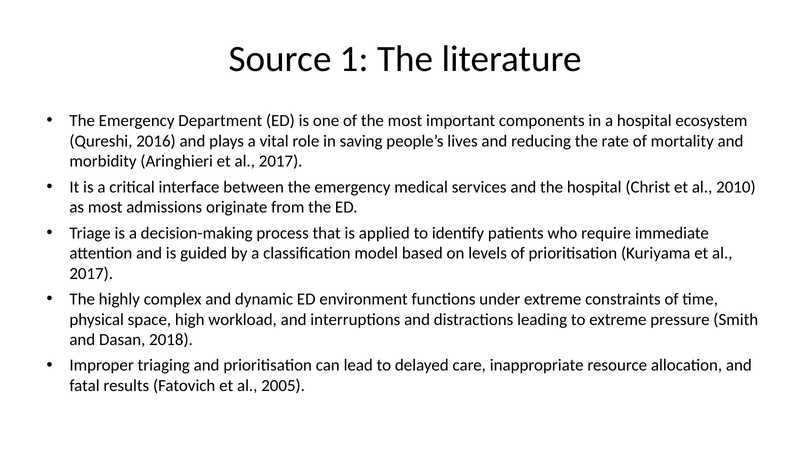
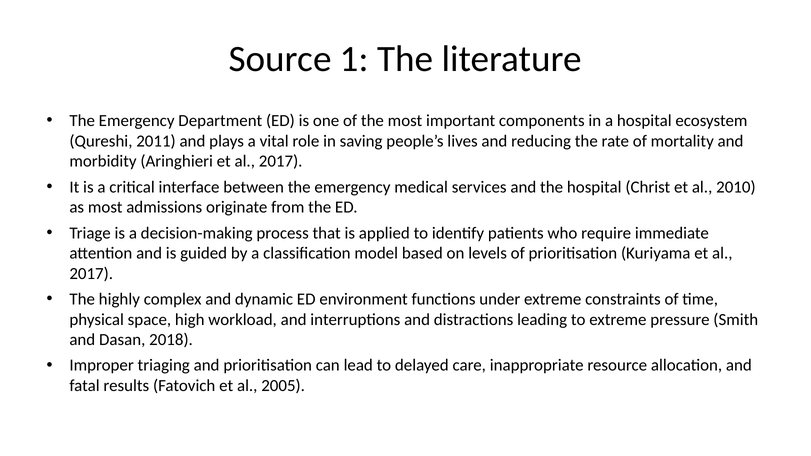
2016: 2016 -> 2011
